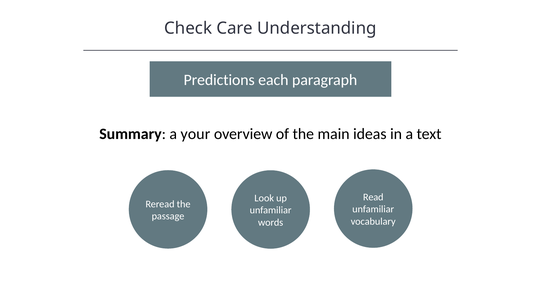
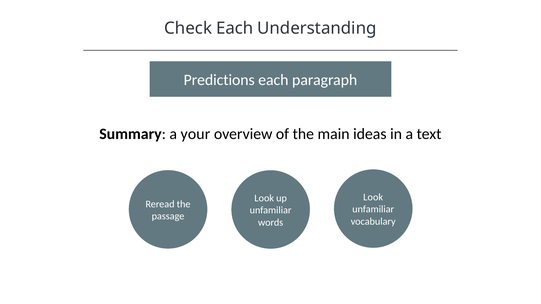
Check Care: Care -> Each
Read at (373, 197): Read -> Look
